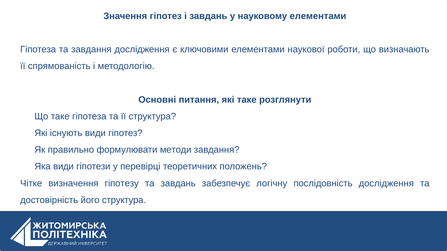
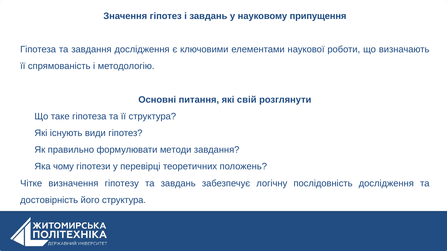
науковому елементами: елементами -> припущення
які таке: таке -> свій
Яка види: види -> чому
